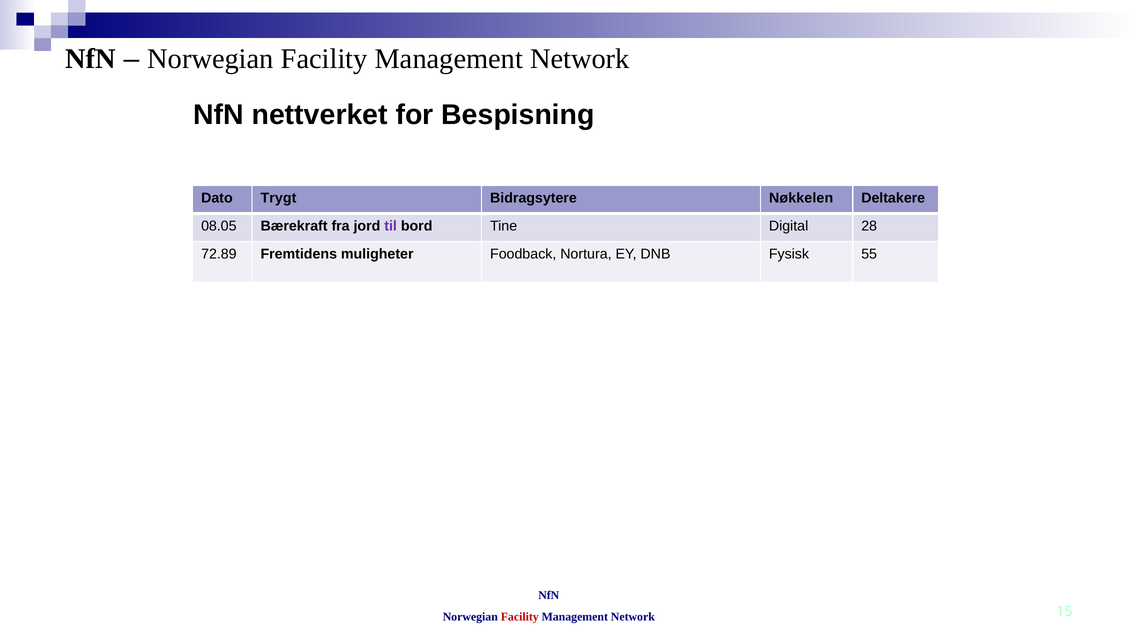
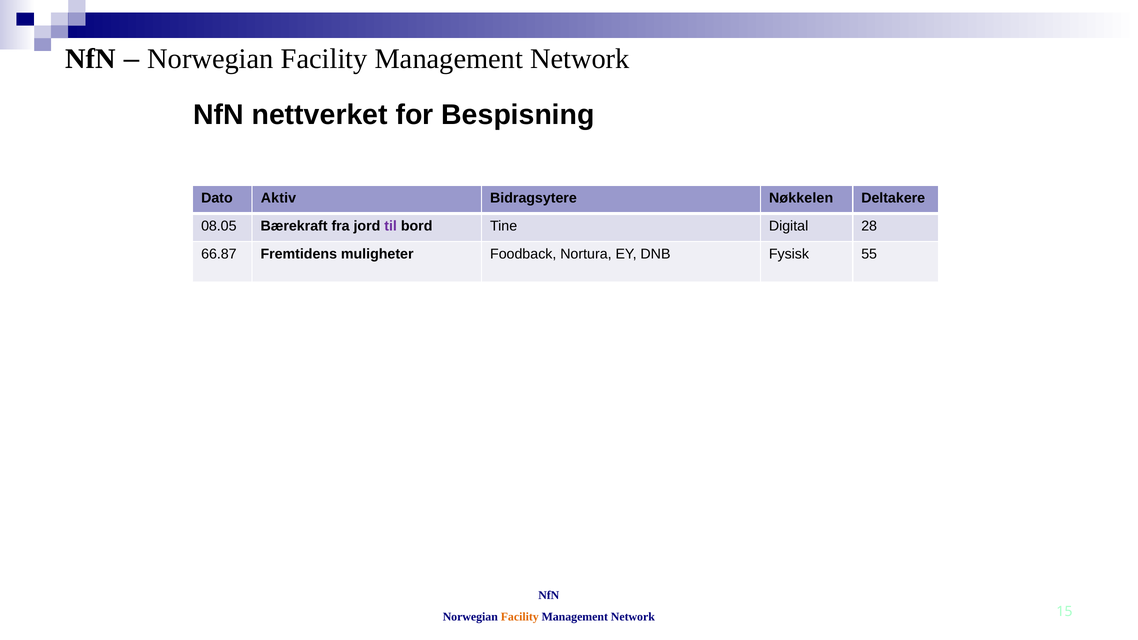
Trygt: Trygt -> Aktiv
72.89: 72.89 -> 66.87
Facility at (520, 617) colour: red -> orange
